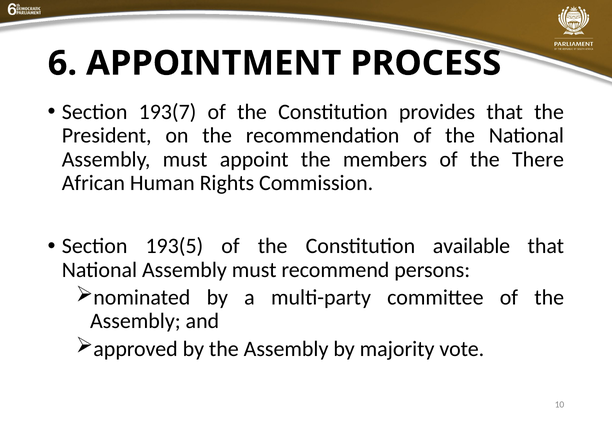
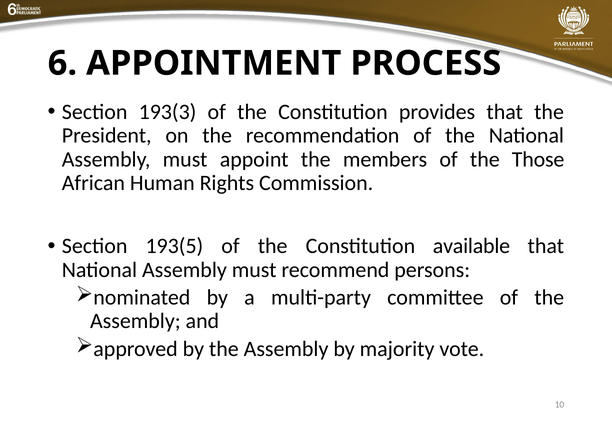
193(7: 193(7 -> 193(3
There: There -> Those
